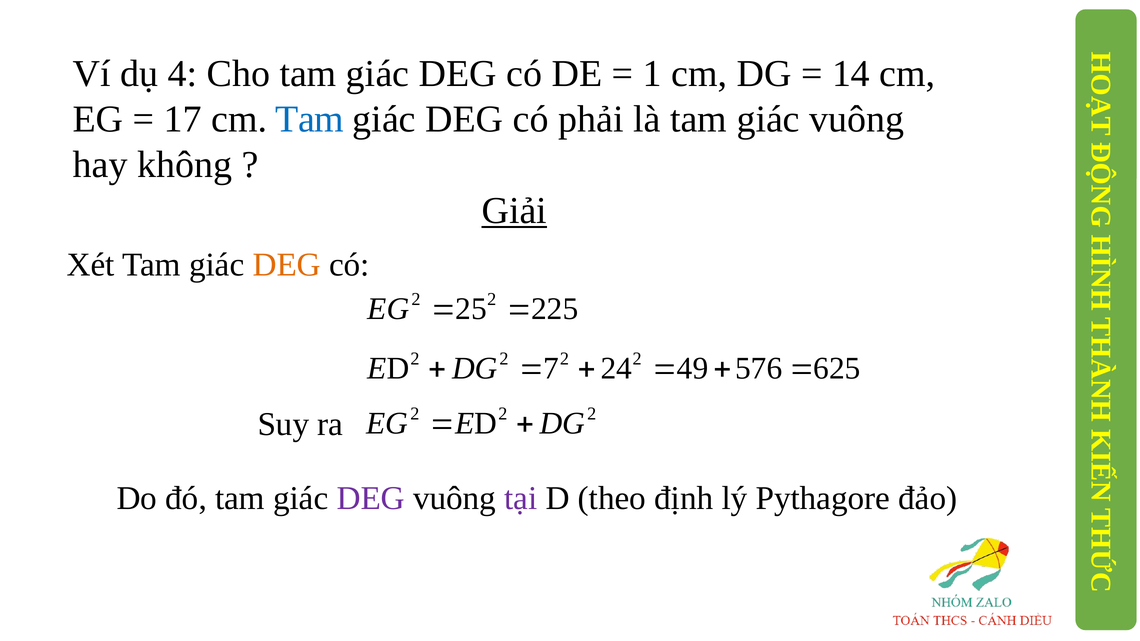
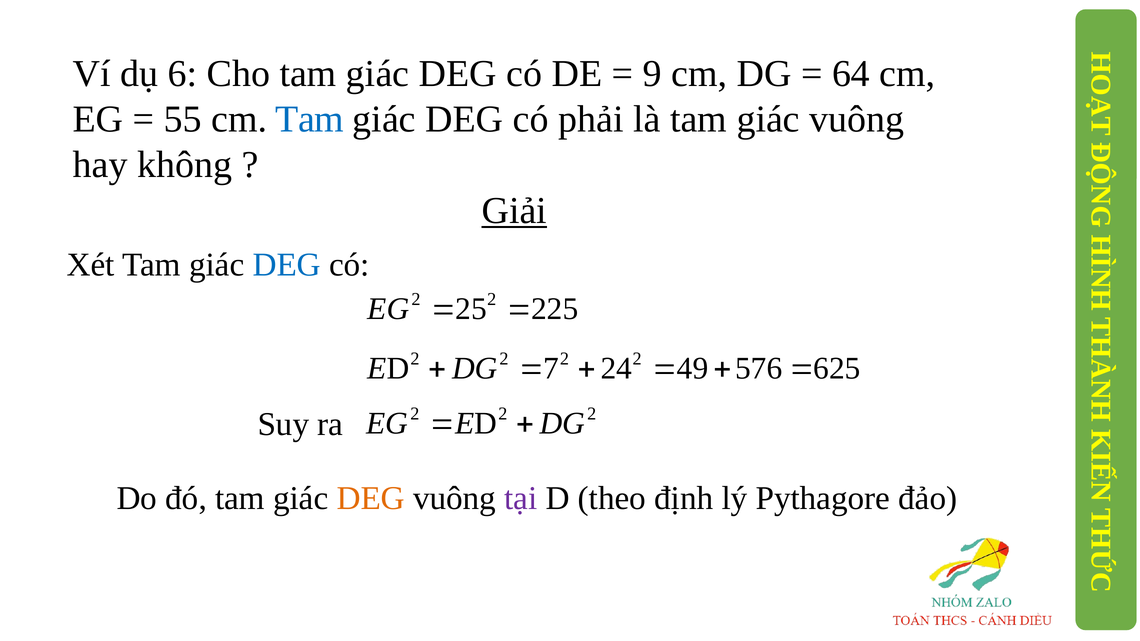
4: 4 -> 6
1: 1 -> 9
14: 14 -> 64
17: 17 -> 55
DEG at (287, 265) colour: orange -> blue
DEG at (371, 498) colour: purple -> orange
